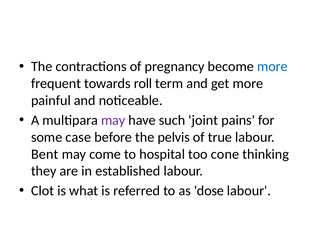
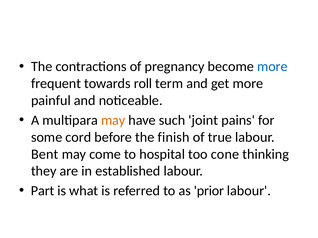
may at (113, 120) colour: purple -> orange
case: case -> cord
pelvis: pelvis -> finish
Clot: Clot -> Part
dose: dose -> prior
